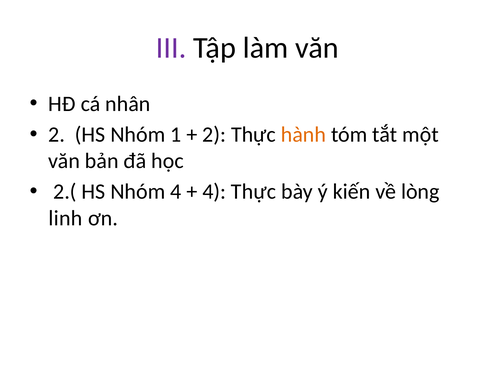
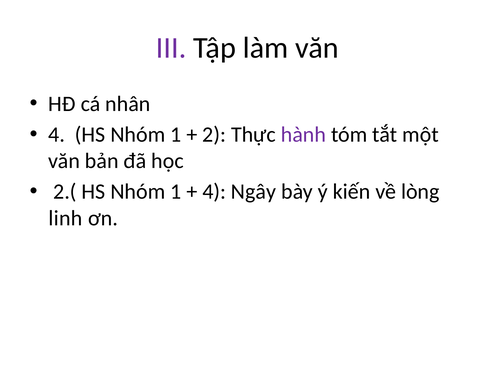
2 at (57, 135): 2 -> 4
hành colour: orange -> purple
2.( HS Nhóm 4: 4 -> 1
4 Thực: Thực -> Ngây
